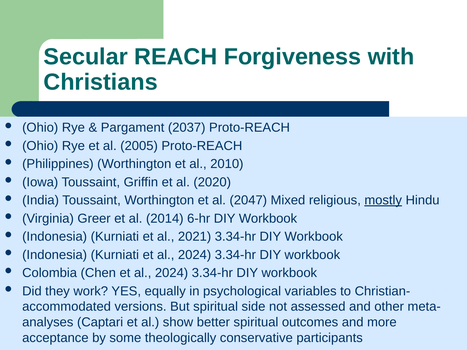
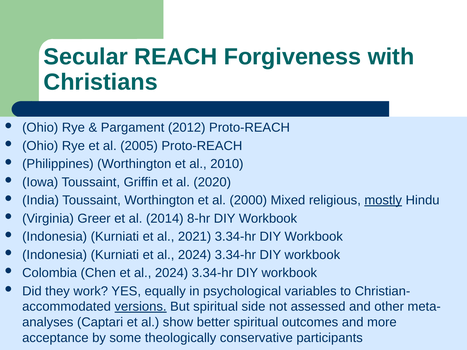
2037: 2037 -> 2012
2047: 2047 -> 2000
6-hr: 6-hr -> 8-hr
versions underline: none -> present
